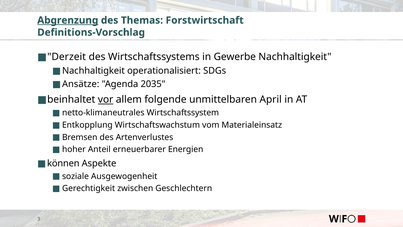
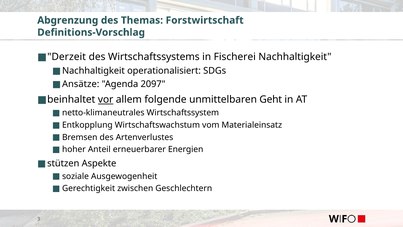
Abgrenzung underline: present -> none
Gewerbe: Gewerbe -> Fischerei
2035: 2035 -> 2097
April: April -> Geht
können: können -> stützen
